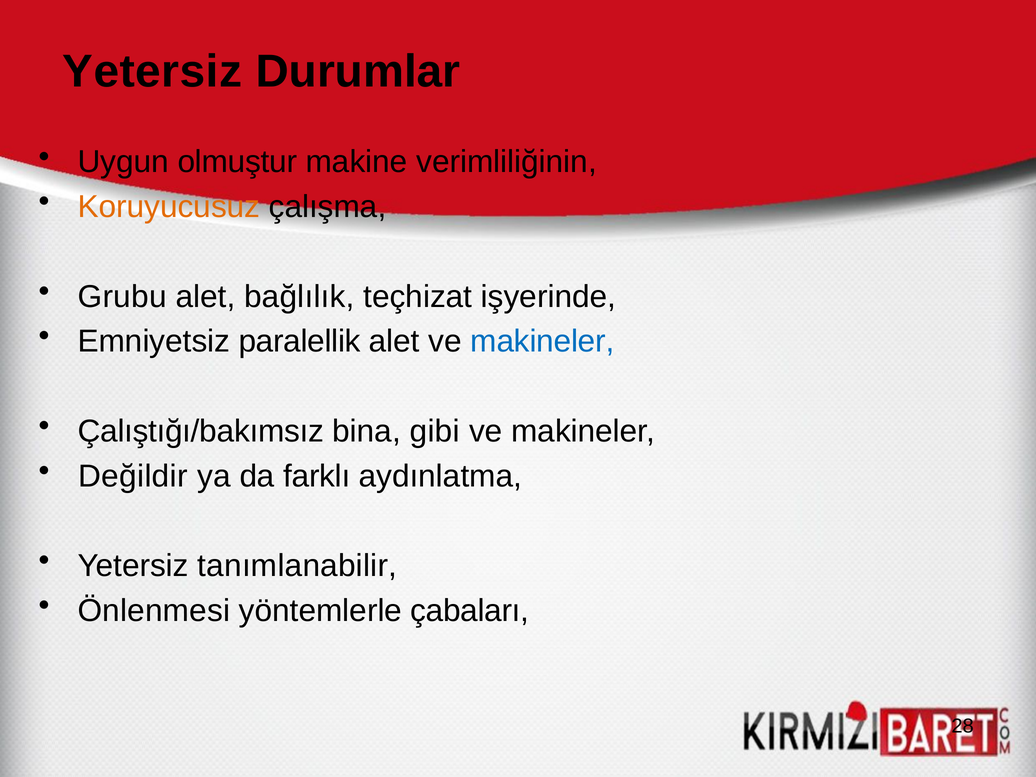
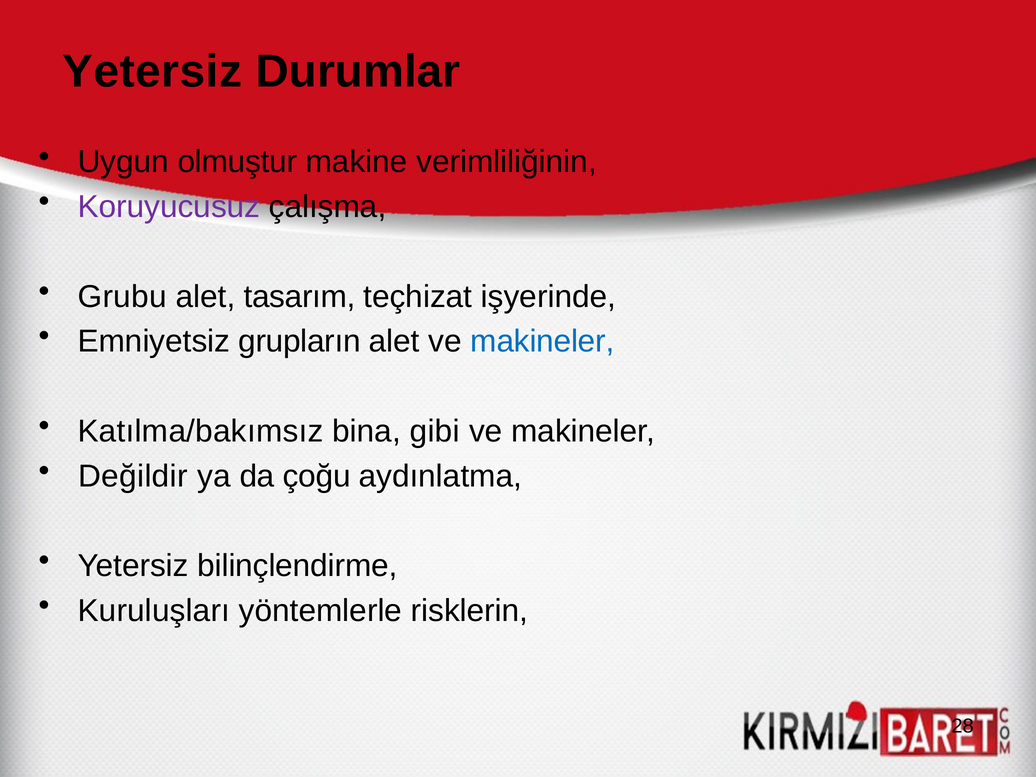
Koruyucusuz colour: orange -> purple
bağlılık: bağlılık -> tasarım
paralellik: paralellik -> grupların
Çalıştığı/bakımsız: Çalıştığı/bakımsız -> Katılma/bakımsız
farklı: farklı -> çoğu
tanımlanabilir: tanımlanabilir -> bilinçlendirme
Önlenmesi: Önlenmesi -> Kuruluşları
çabaları: çabaları -> risklerin
